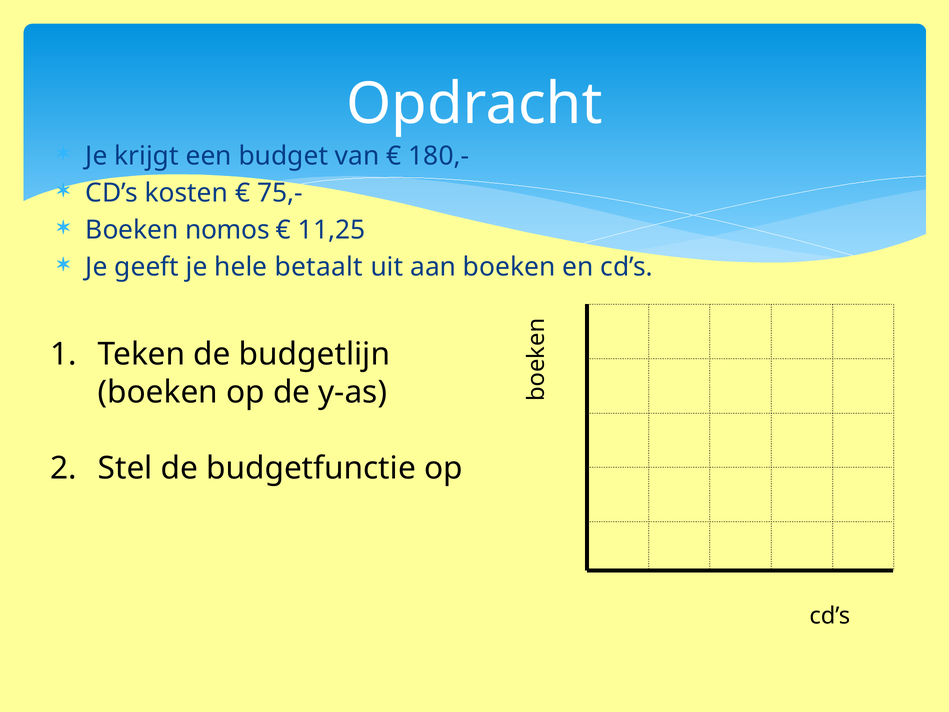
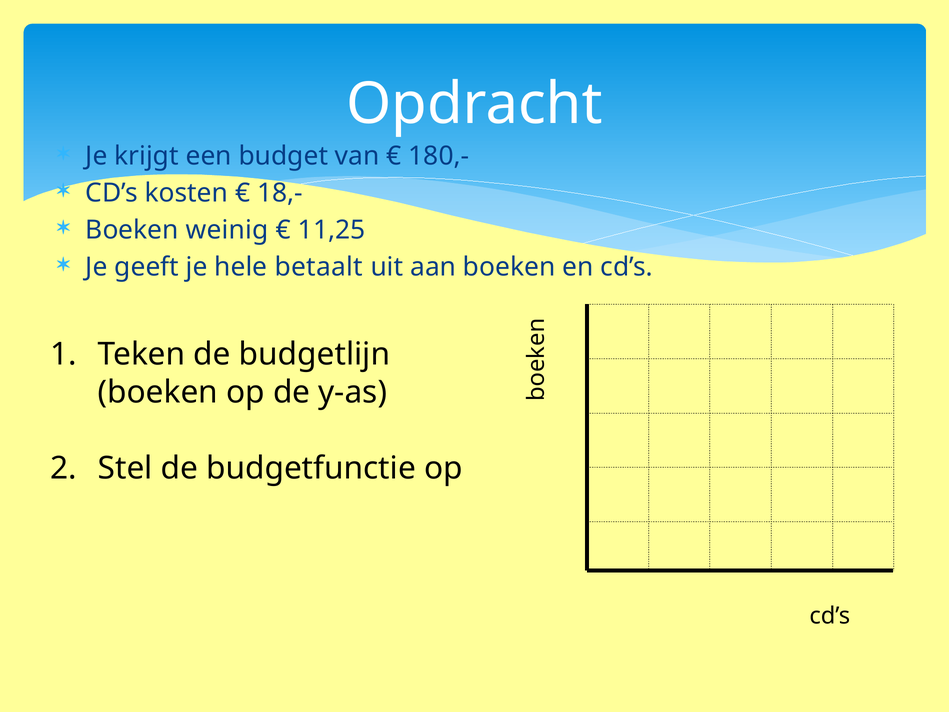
75,-: 75,- -> 18,-
nomos: nomos -> weinig
